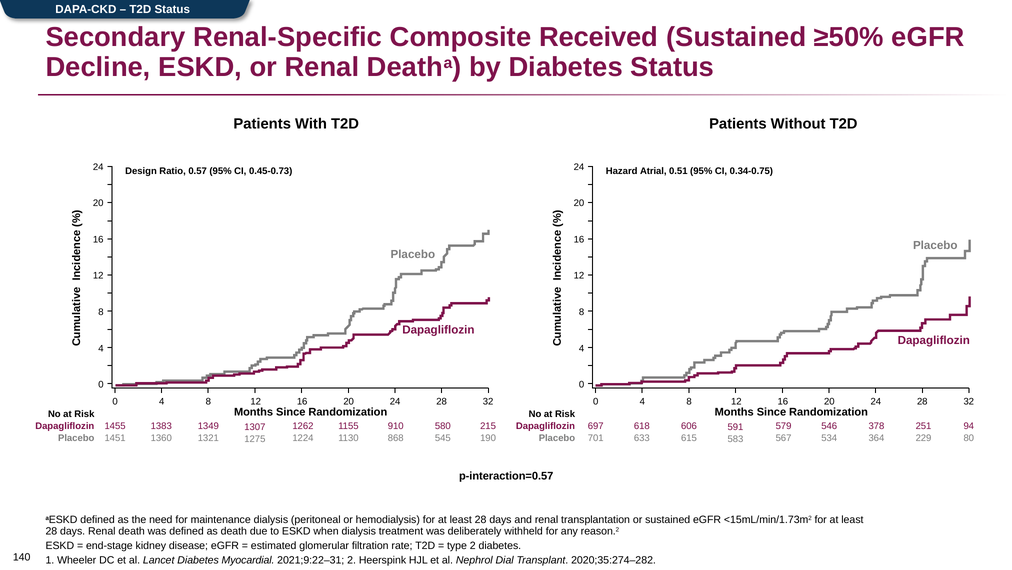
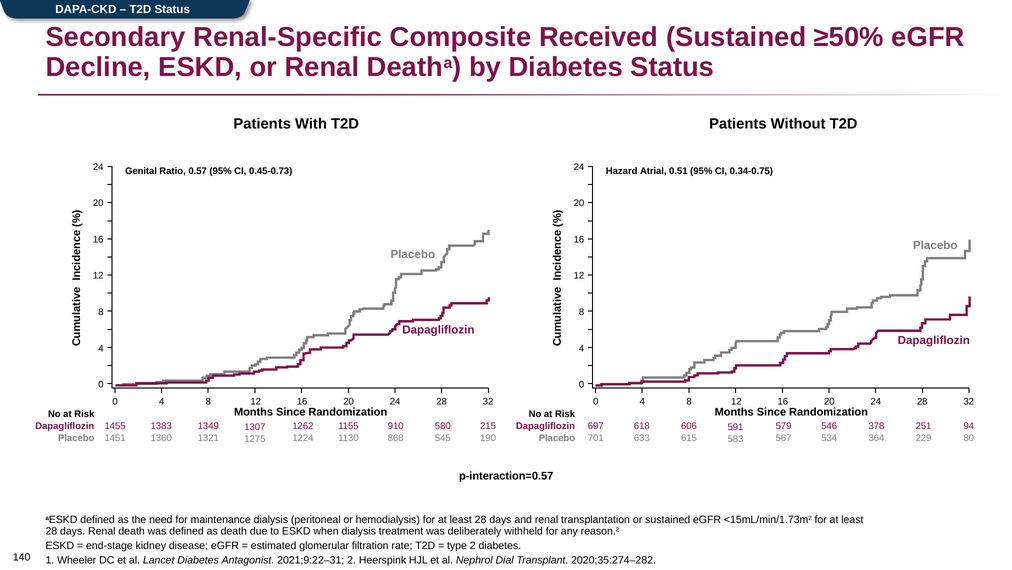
Design: Design -> Genital
Myocardial: Myocardial -> Antagonist
